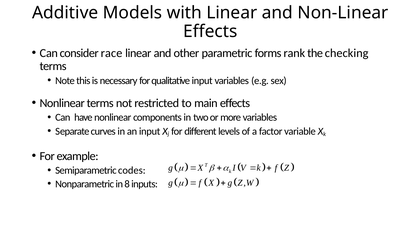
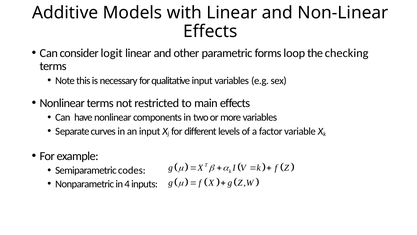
race: race -> logit
rank: rank -> loop
8: 8 -> 4
